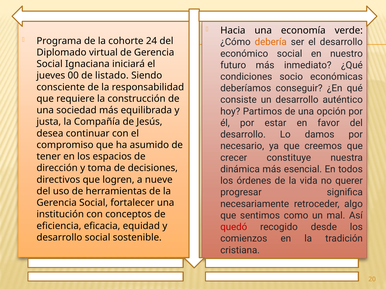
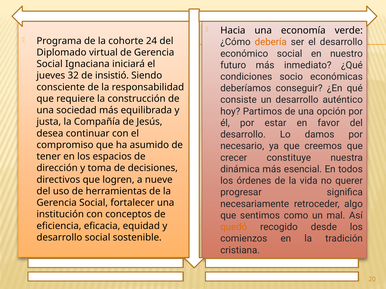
00: 00 -> 32
listado: listado -> insistió
quedó colour: red -> orange
